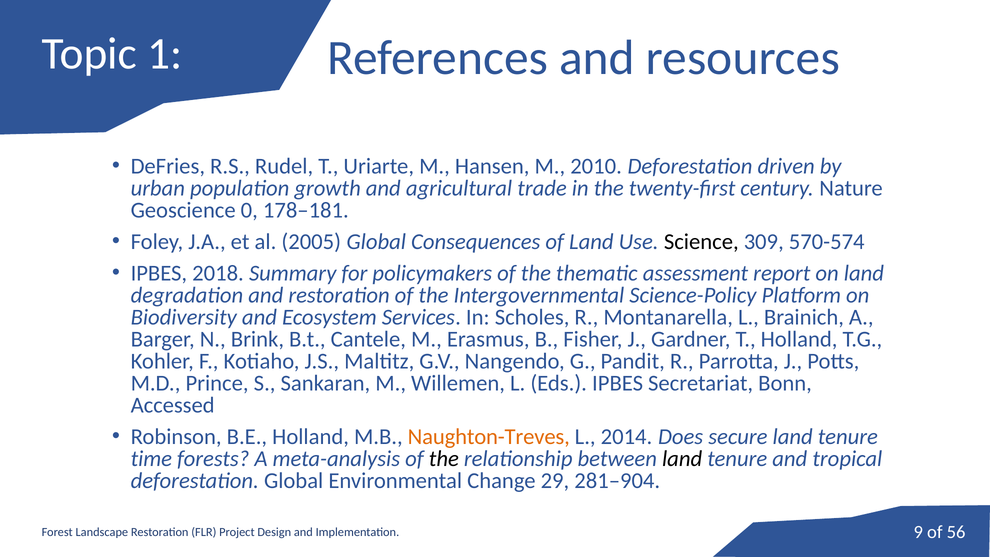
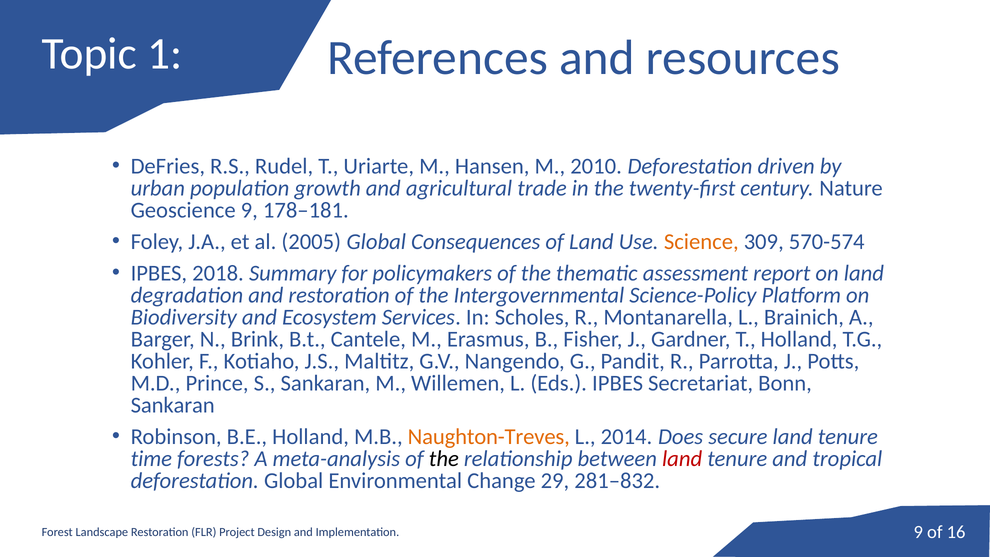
Geoscience 0: 0 -> 9
Science colour: black -> orange
Accessed at (173, 405): Accessed -> Sankaran
land at (682, 459) colour: black -> red
281–904: 281–904 -> 281–832
56: 56 -> 16
